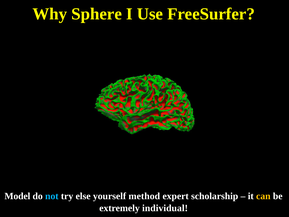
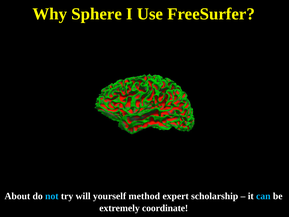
Model: Model -> About
else: else -> will
can colour: yellow -> light blue
individual: individual -> coordinate
